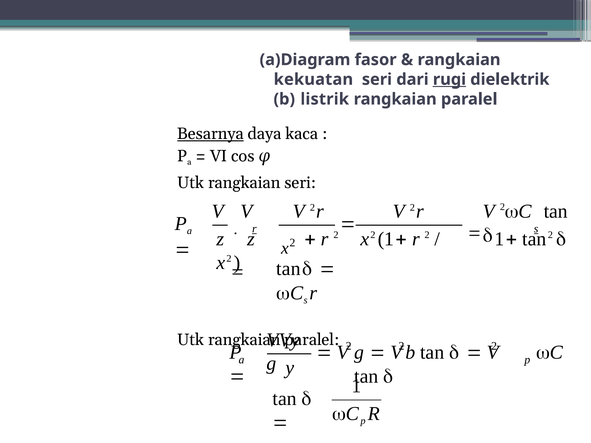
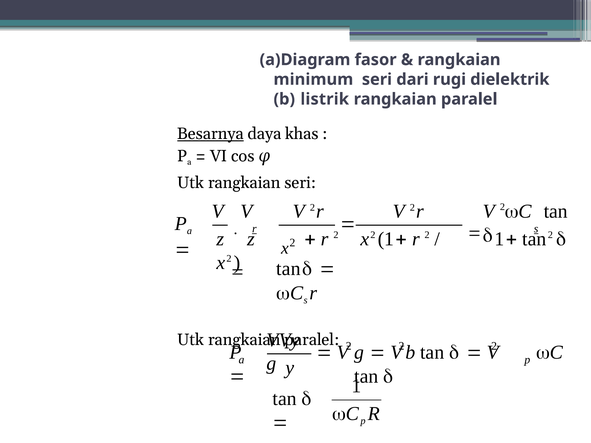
kekuatan: kekuatan -> minimum
rugi underline: present -> none
kaca: kaca -> khas
